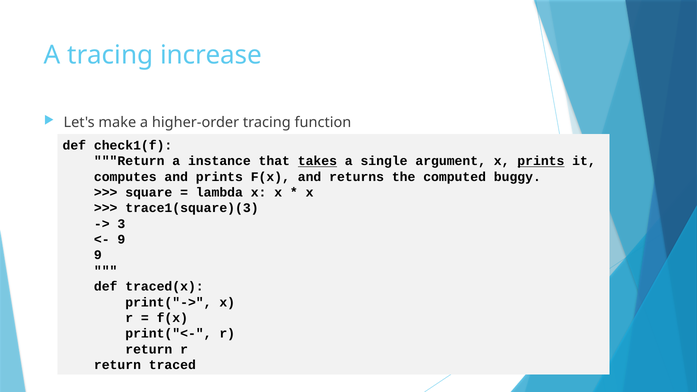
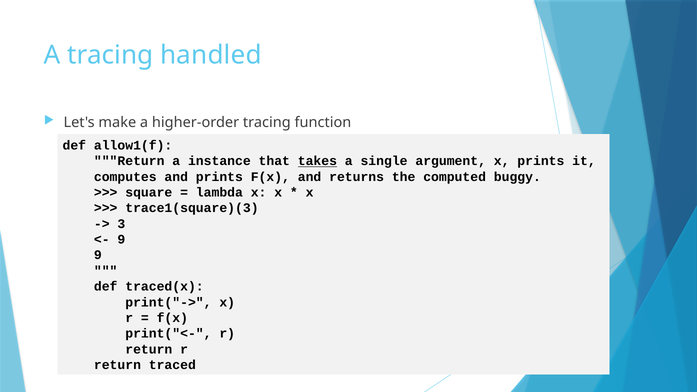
increase: increase -> handled
check1(f: check1(f -> allow1(f
prints at (541, 161) underline: present -> none
